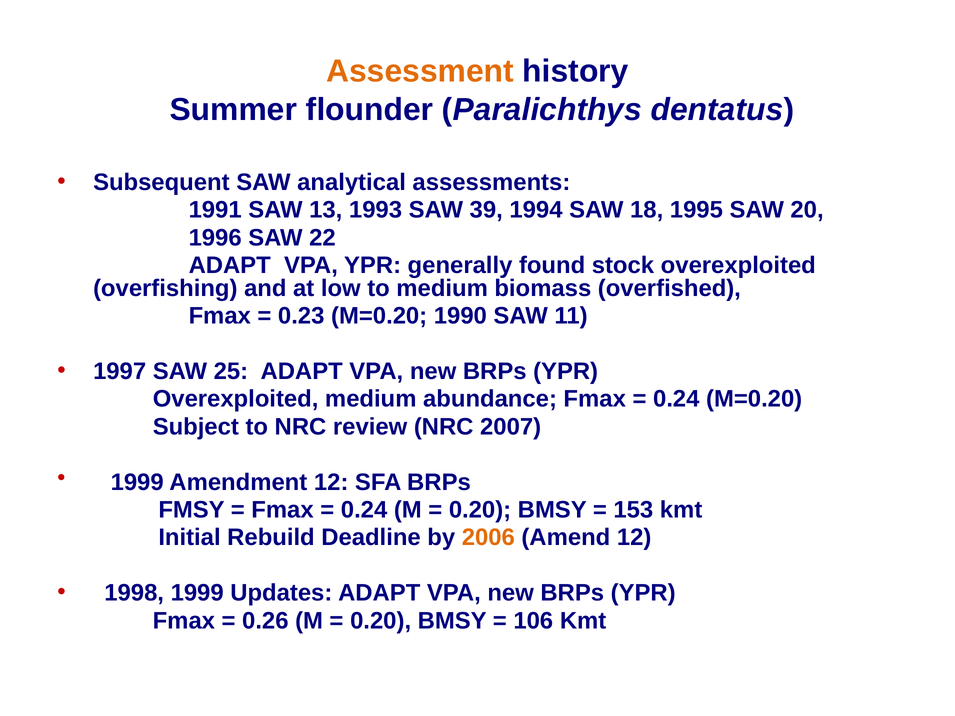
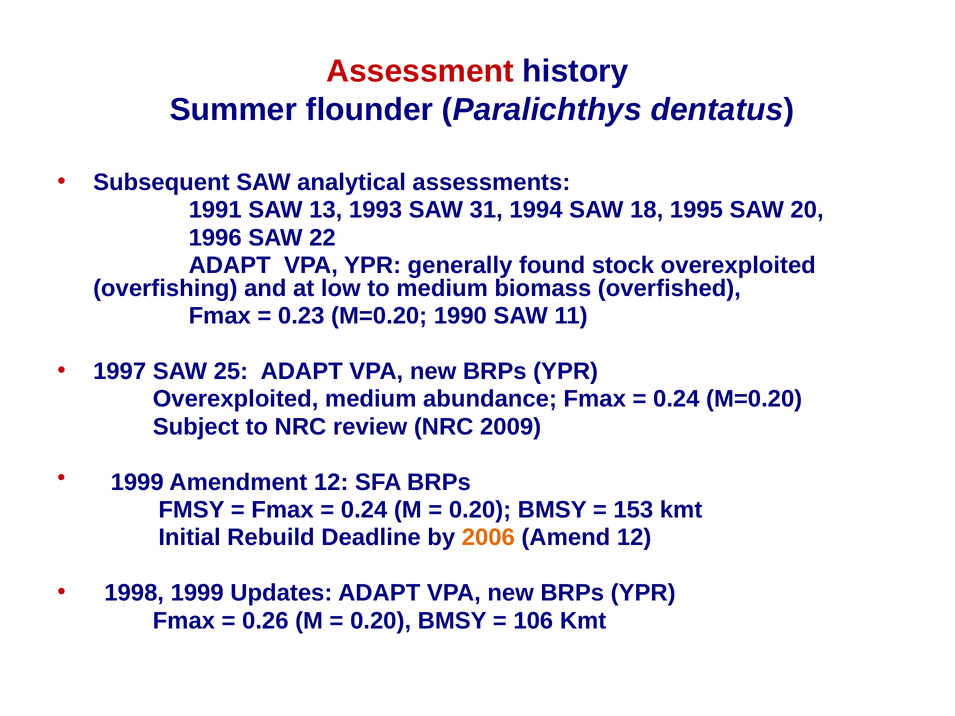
Assessment colour: orange -> red
39: 39 -> 31
2007: 2007 -> 2009
